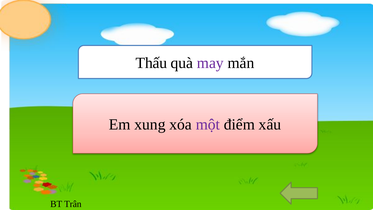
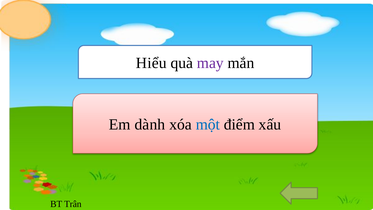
Thấu: Thấu -> Hiểu
xung: xung -> dành
một colour: purple -> blue
